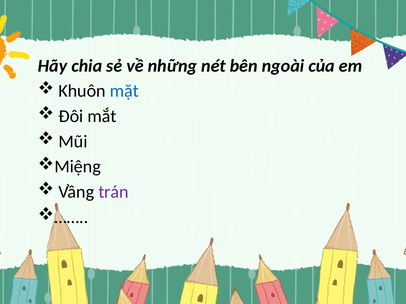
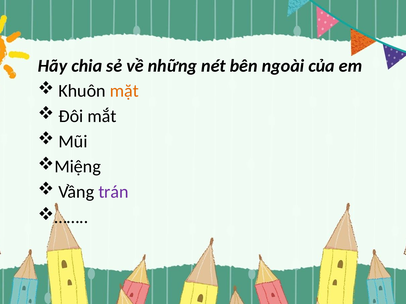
mặt colour: blue -> orange
